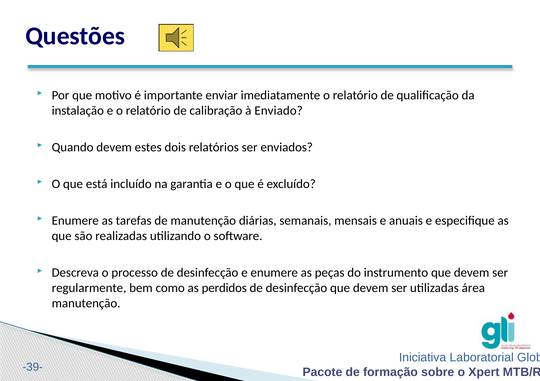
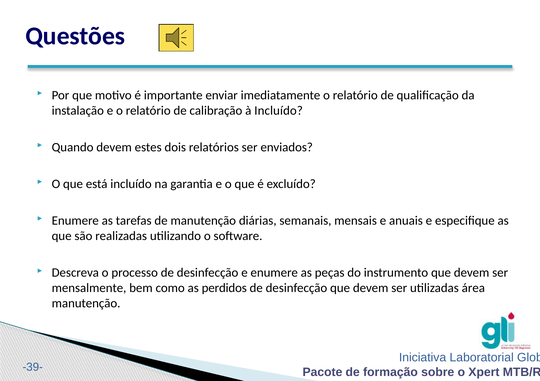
à Enviado: Enviado -> Incluído
regularmente: regularmente -> mensalmente
